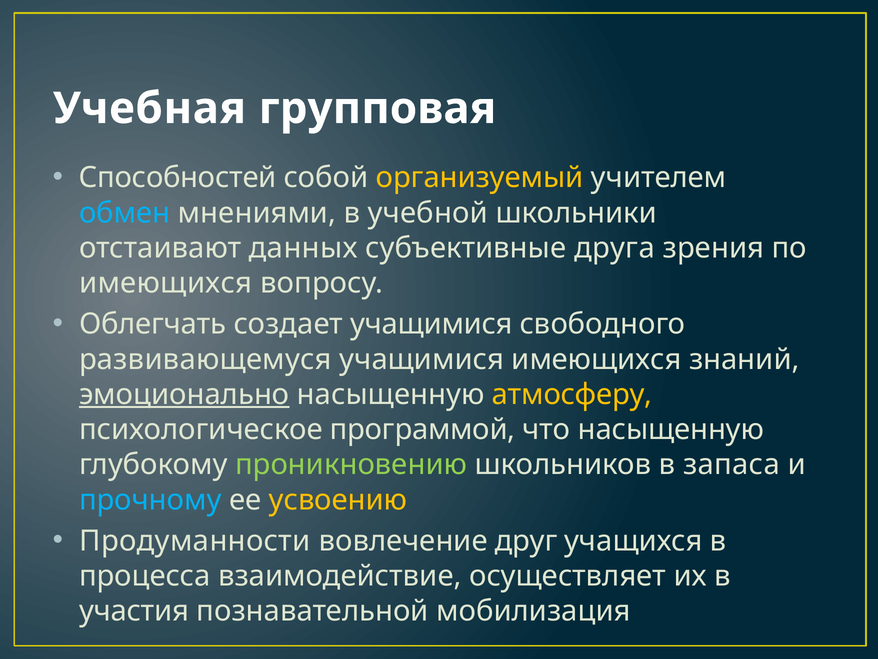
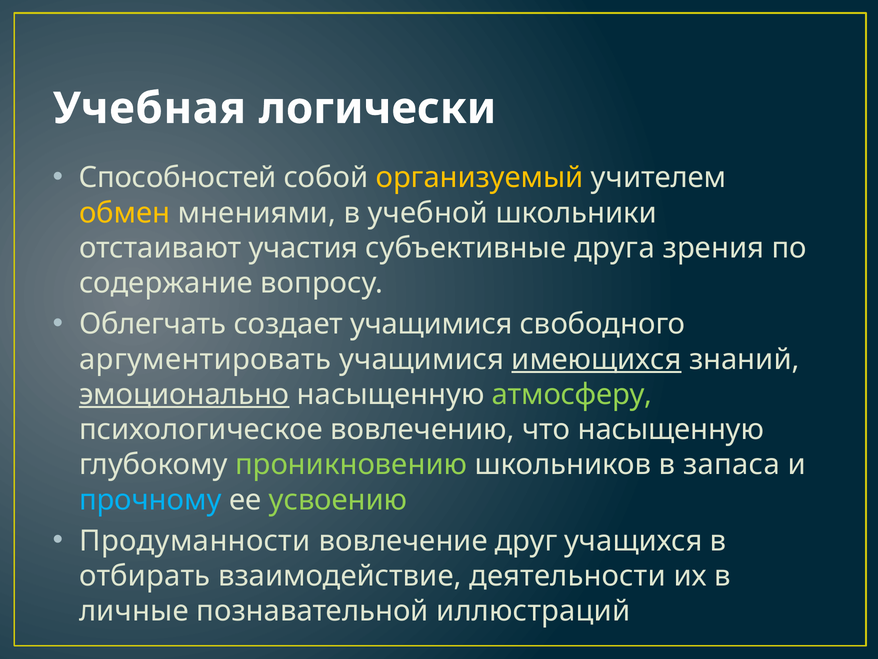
групповая: групповая -> логически
обмен colour: light blue -> yellow
данных: данных -> участия
имеющихся at (166, 283): имеющихся -> содержание
развивающемуся: развивающемуся -> аргументировать
имеющихся at (596, 359) underline: none -> present
атмосферу colour: yellow -> light green
программой: программой -> вовлечению
усвоению colour: yellow -> light green
процесса: процесса -> отбирать
осуществляет: осуществляет -> деятельности
участия: участия -> личные
мобилизация: мобилизация -> иллюстраций
